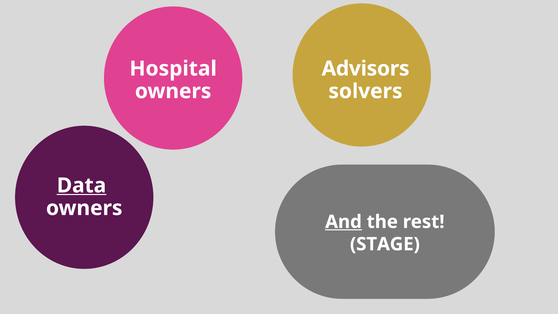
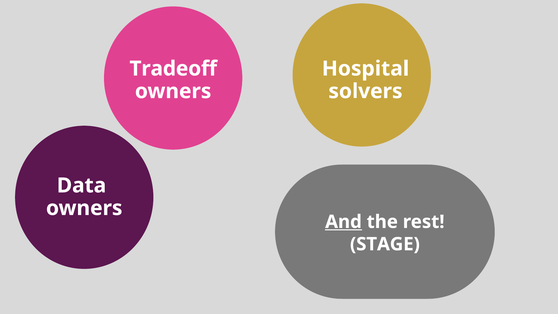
Hospital: Hospital -> Tradeoff
Advisors: Advisors -> Hospital
Data underline: present -> none
